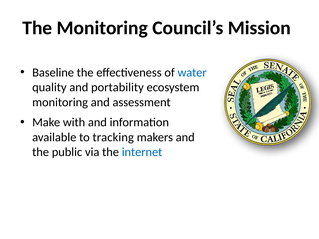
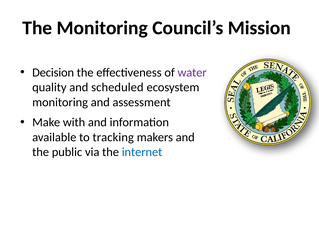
Baseline: Baseline -> Decision
water colour: blue -> purple
portability: portability -> scheduled
